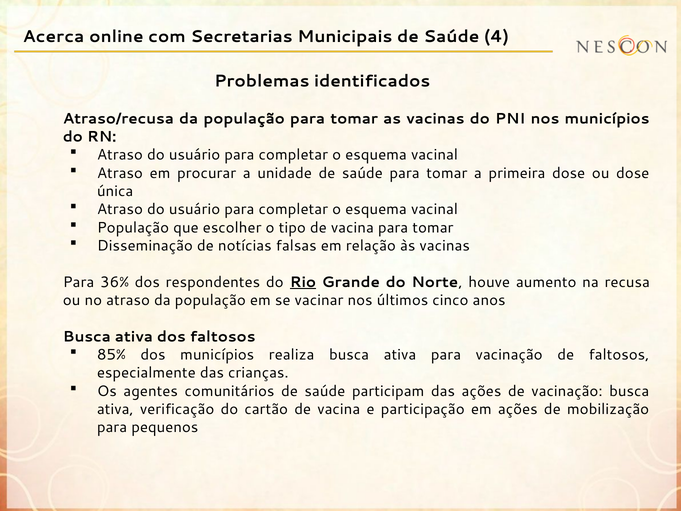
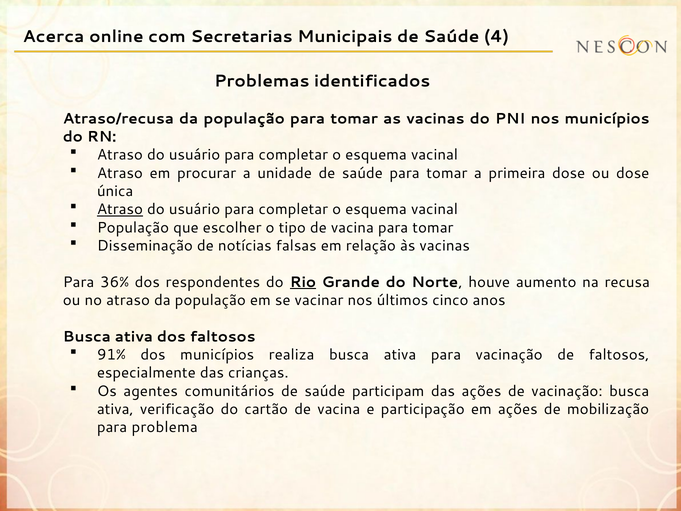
Atraso at (120, 209) underline: none -> present
85%: 85% -> 91%
pequenos: pequenos -> problema
